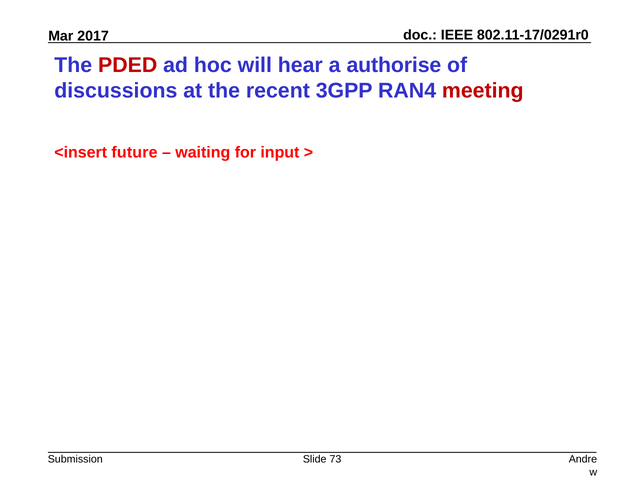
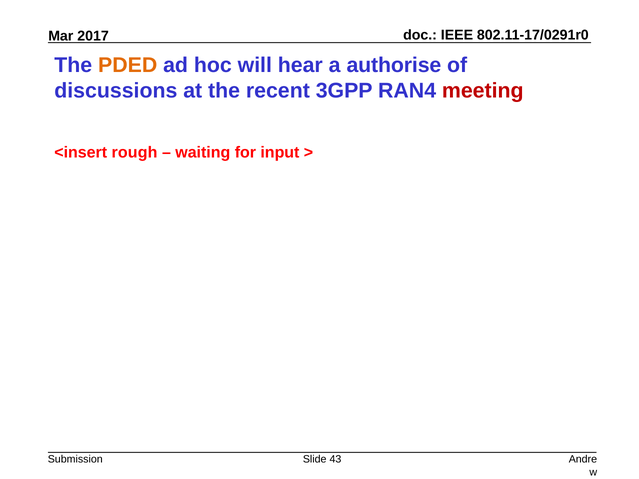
PDED colour: red -> orange
future: future -> rough
73: 73 -> 43
